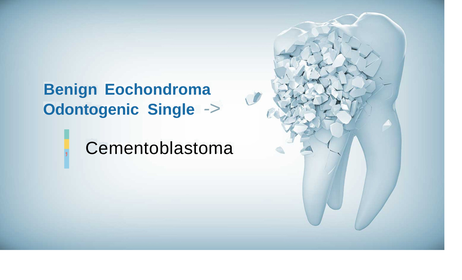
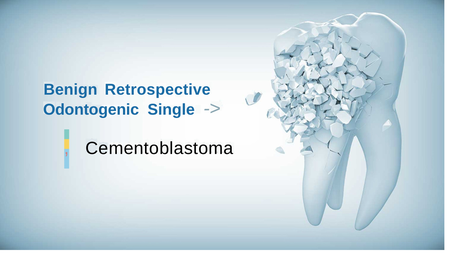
Eochondroma: Eochondroma -> Retrospective
